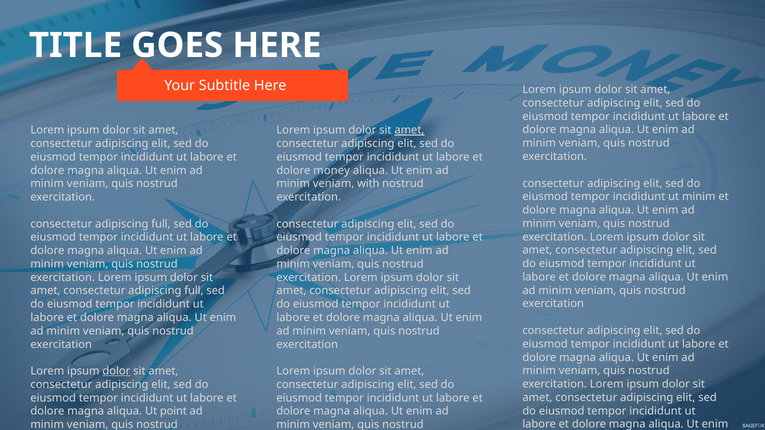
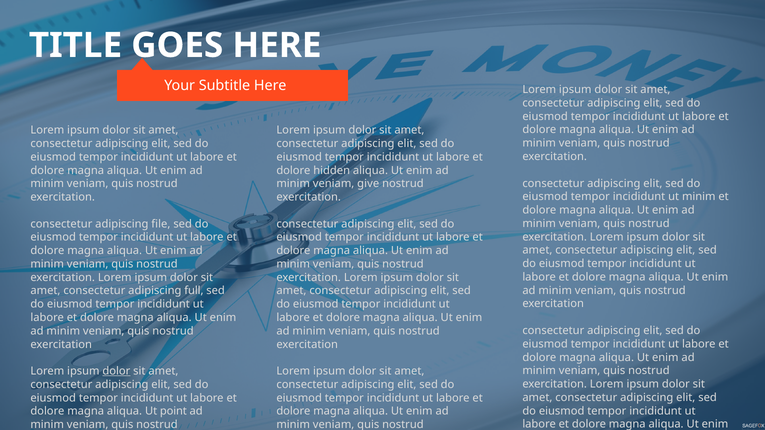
amet at (409, 130) underline: present -> none
money: money -> hidden
with: with -> give
full at (161, 224): full -> file
